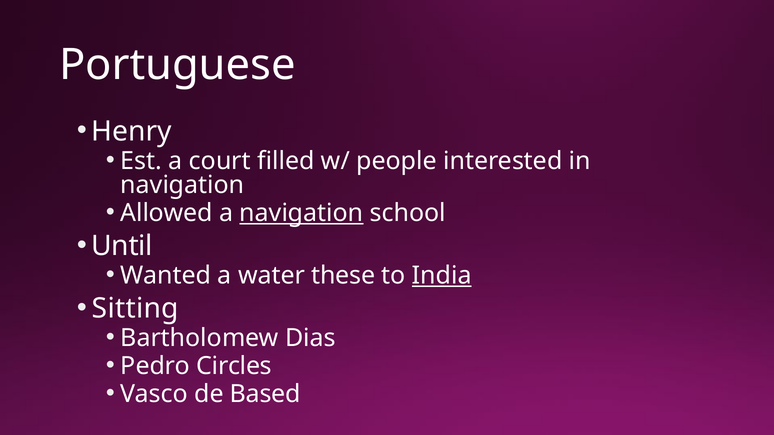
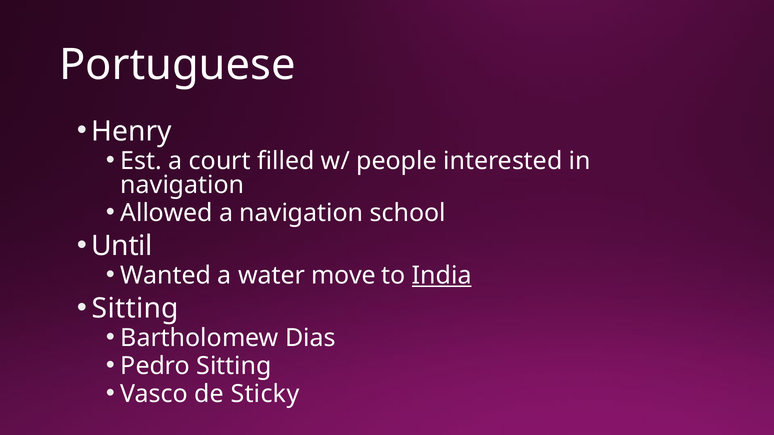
navigation at (301, 213) underline: present -> none
these: these -> move
Pedro Circles: Circles -> Sitting
Based: Based -> Sticky
